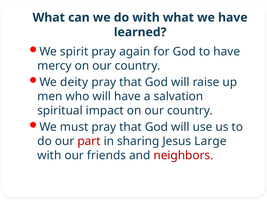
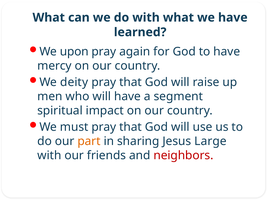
spirit: spirit -> upon
salvation: salvation -> segment
part colour: red -> orange
